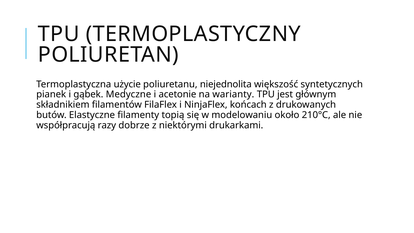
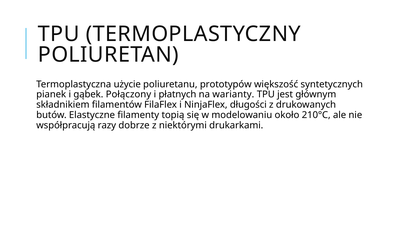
niejednolita: niejednolita -> prototypów
Medyczne: Medyczne -> Połączony
acetonie: acetonie -> płatnych
końcach: końcach -> długości
